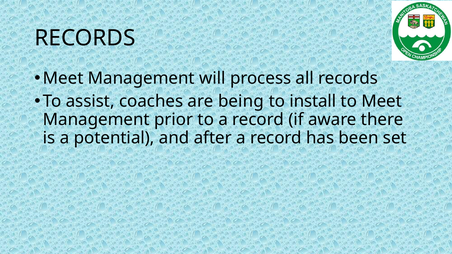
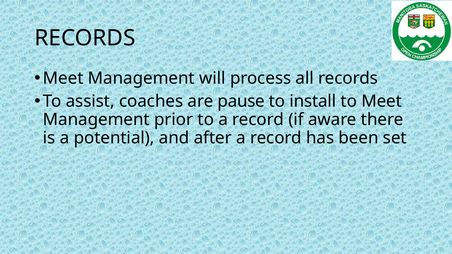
being: being -> pause
